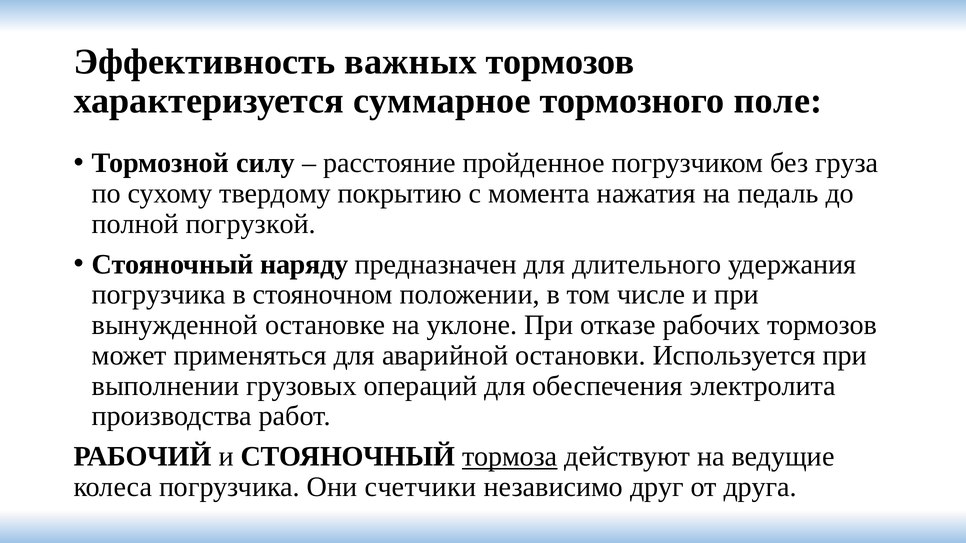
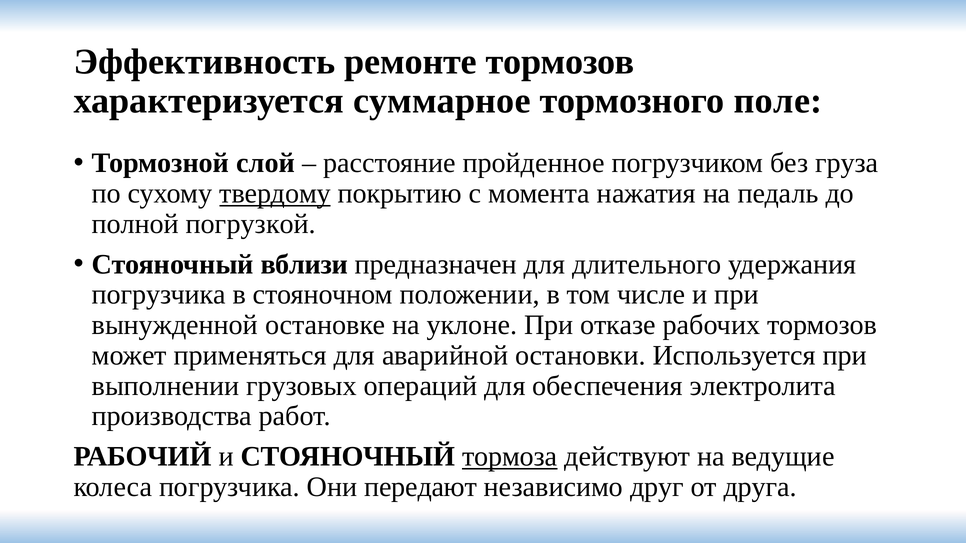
важных: важных -> ремонте
силу: силу -> слой
твердому underline: none -> present
наряду: наряду -> вблизи
счетчики: счетчики -> передают
